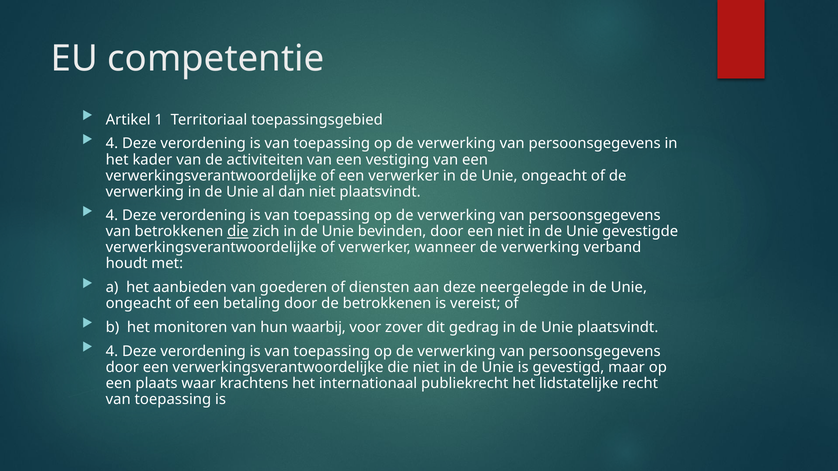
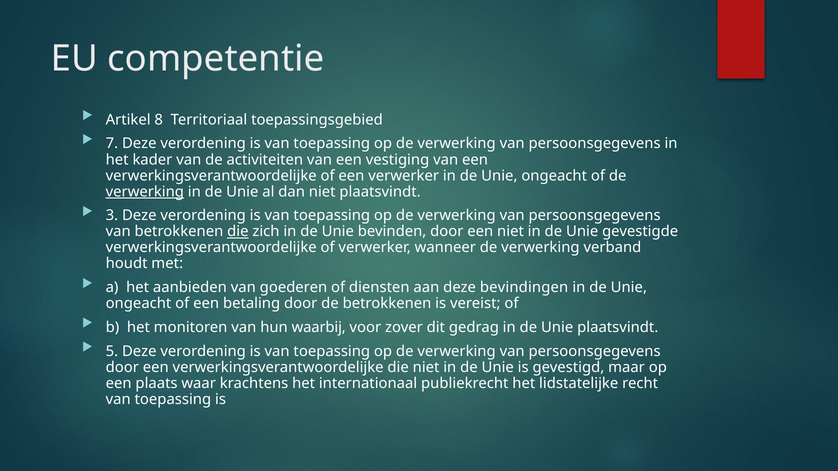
1: 1 -> 8
4 at (112, 144): 4 -> 7
verwerking at (145, 192) underline: none -> present
4 at (112, 216): 4 -> 3
neergelegde: neergelegde -> bevindingen
4 at (112, 351): 4 -> 5
